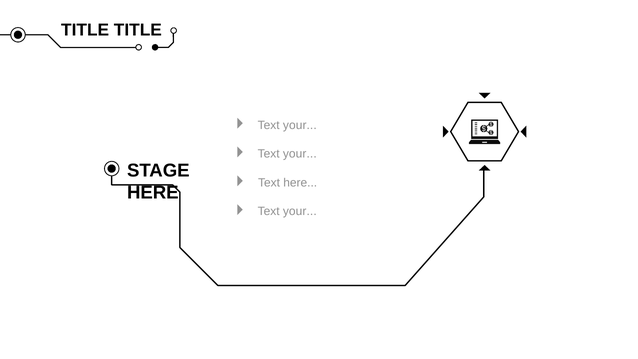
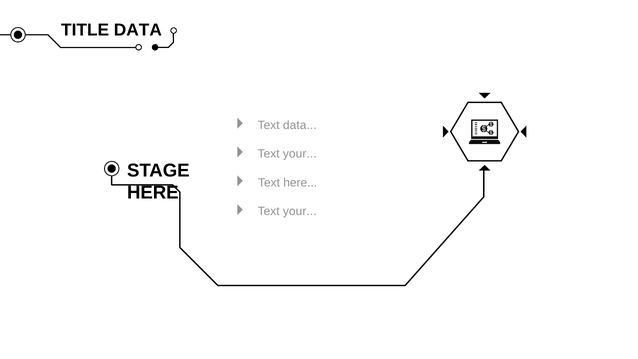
TITLE TITLE: TITLE -> DATA
your at (300, 125): your -> data
